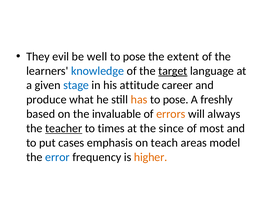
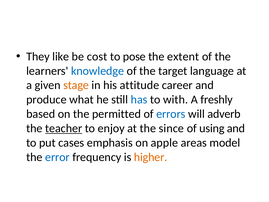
evil: evil -> like
well: well -> cost
target underline: present -> none
stage colour: blue -> orange
has colour: orange -> blue
pose at (176, 99): pose -> with
invaluable: invaluable -> permitted
errors colour: orange -> blue
always: always -> adverb
times: times -> enjoy
most: most -> using
teach: teach -> apple
